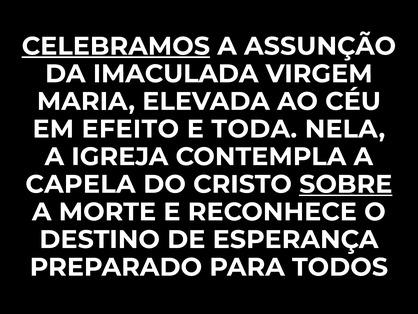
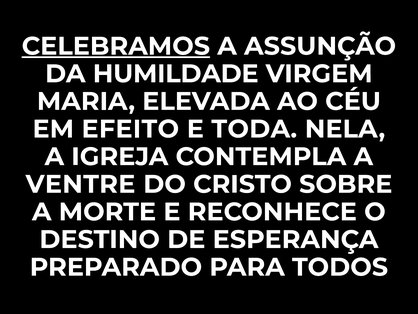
IMACULADA: IMACULADA -> HUMILDADE
CAPELA: CAPELA -> VENTRE
SOBRE underline: present -> none
